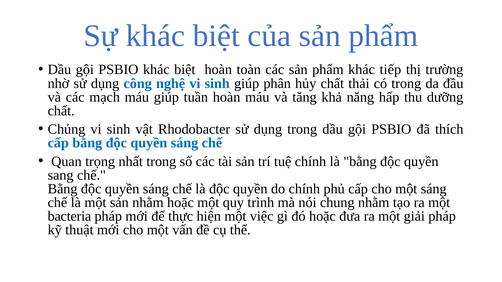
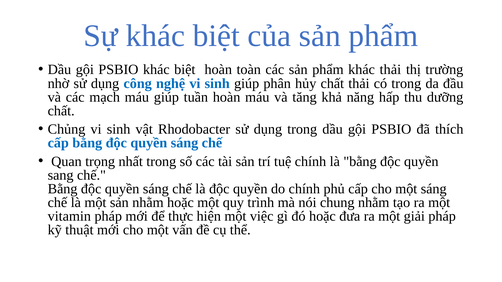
khác tiếp: tiếp -> thải
bacteria: bacteria -> vitamin
